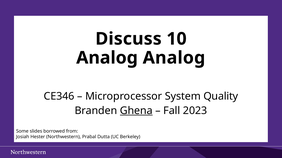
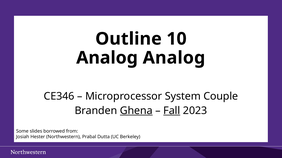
Discuss: Discuss -> Outline
Quality: Quality -> Couple
Fall underline: none -> present
